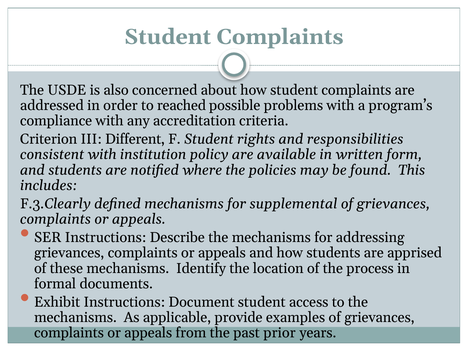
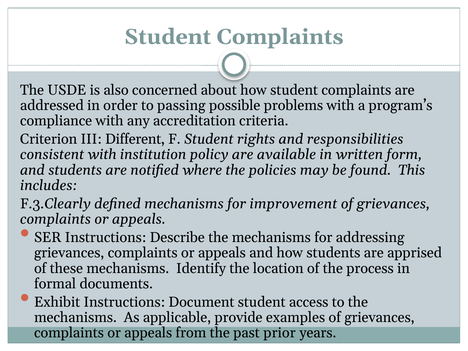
reached: reached -> passing
supplemental: supplemental -> improvement
